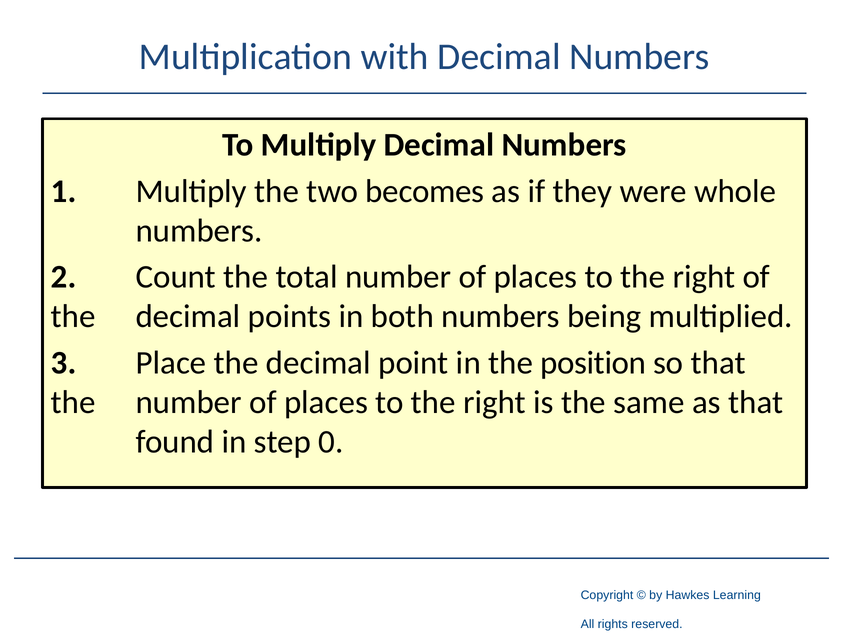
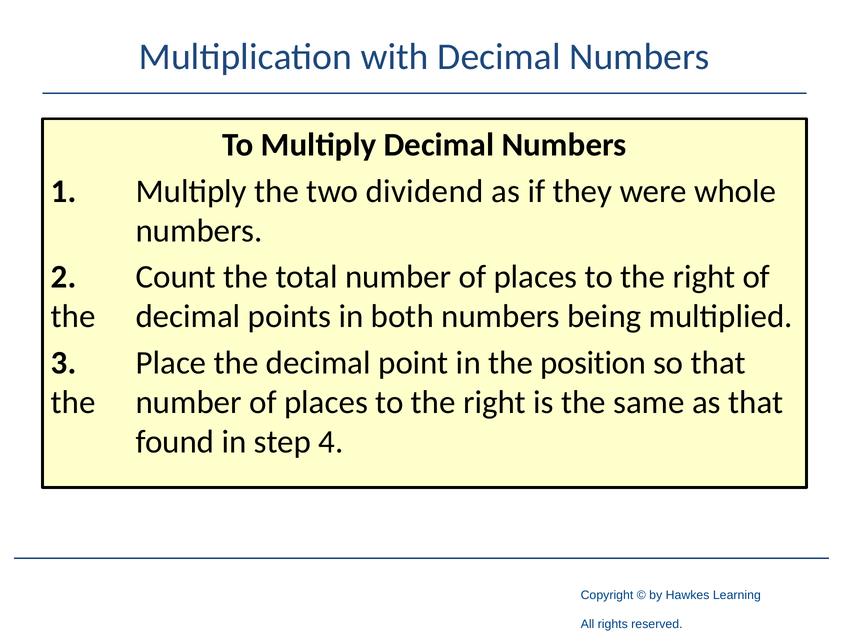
becomes: becomes -> dividend
0: 0 -> 4
